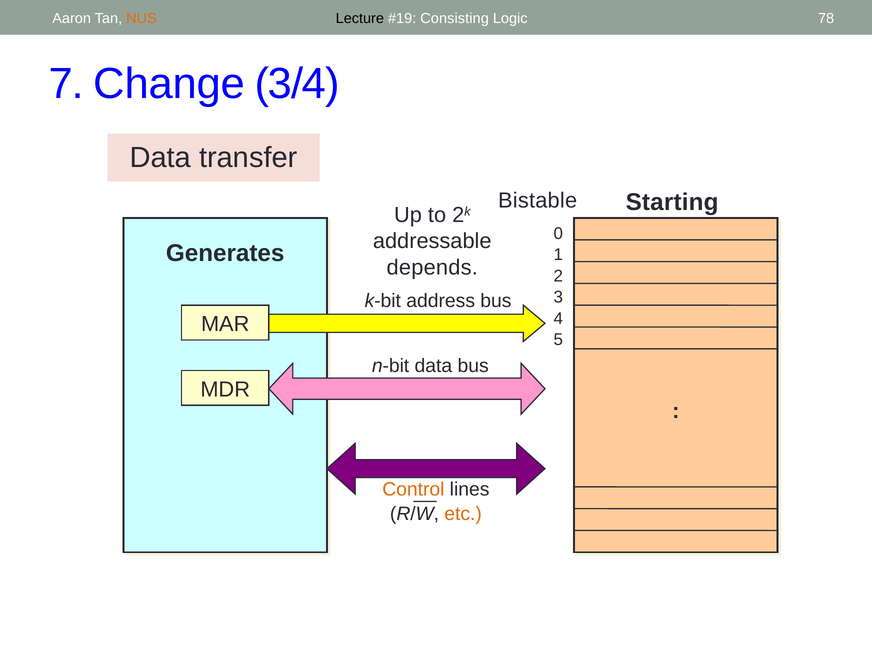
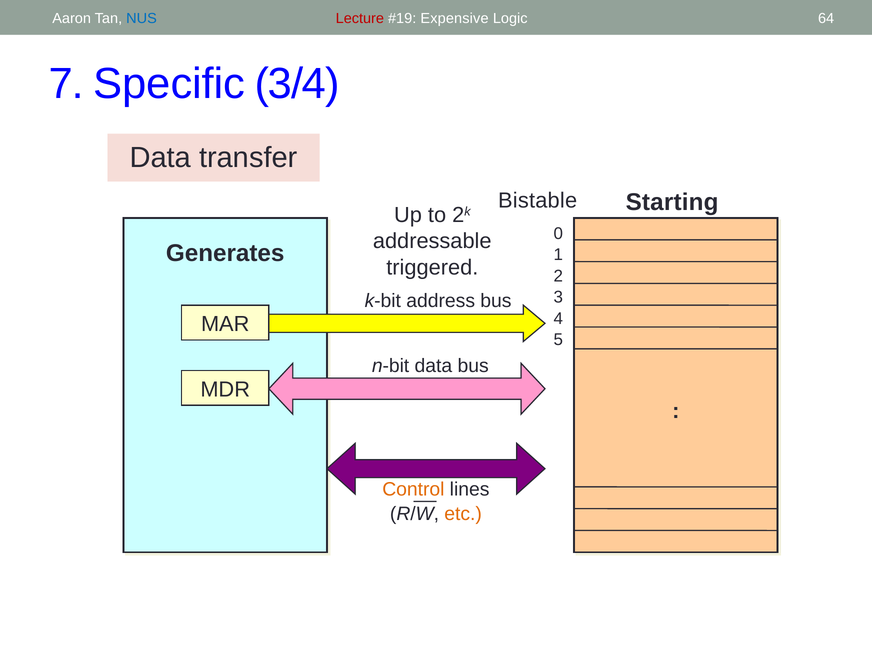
NUS colour: orange -> blue
Lecture colour: black -> red
Consisting: Consisting -> Expensive
78: 78 -> 64
Change: Change -> Specific
depends: depends -> triggered
